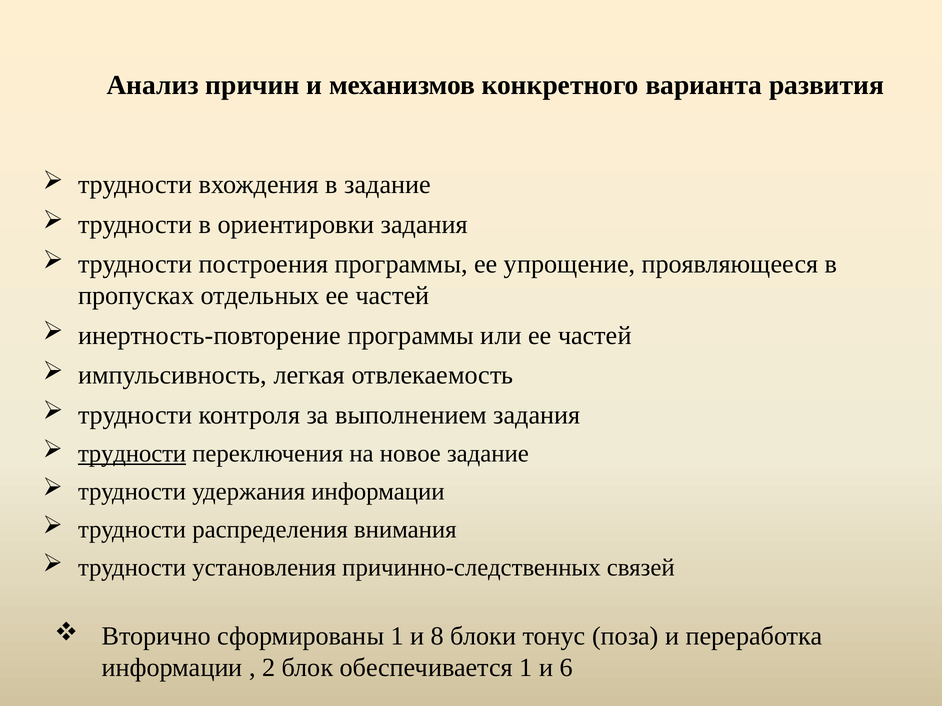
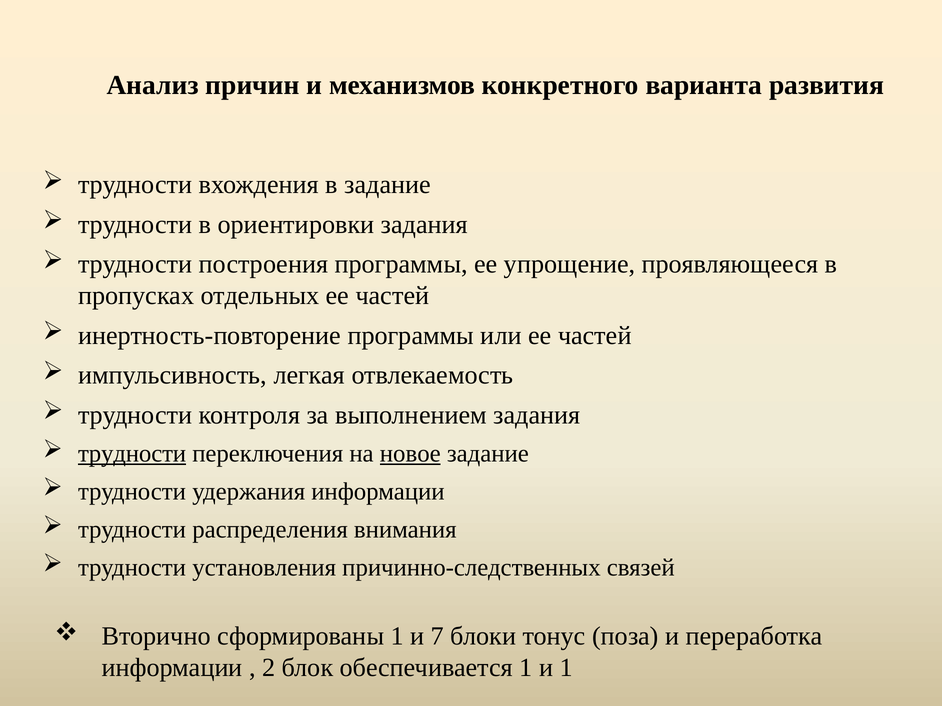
новое underline: none -> present
8: 8 -> 7
и 6: 6 -> 1
